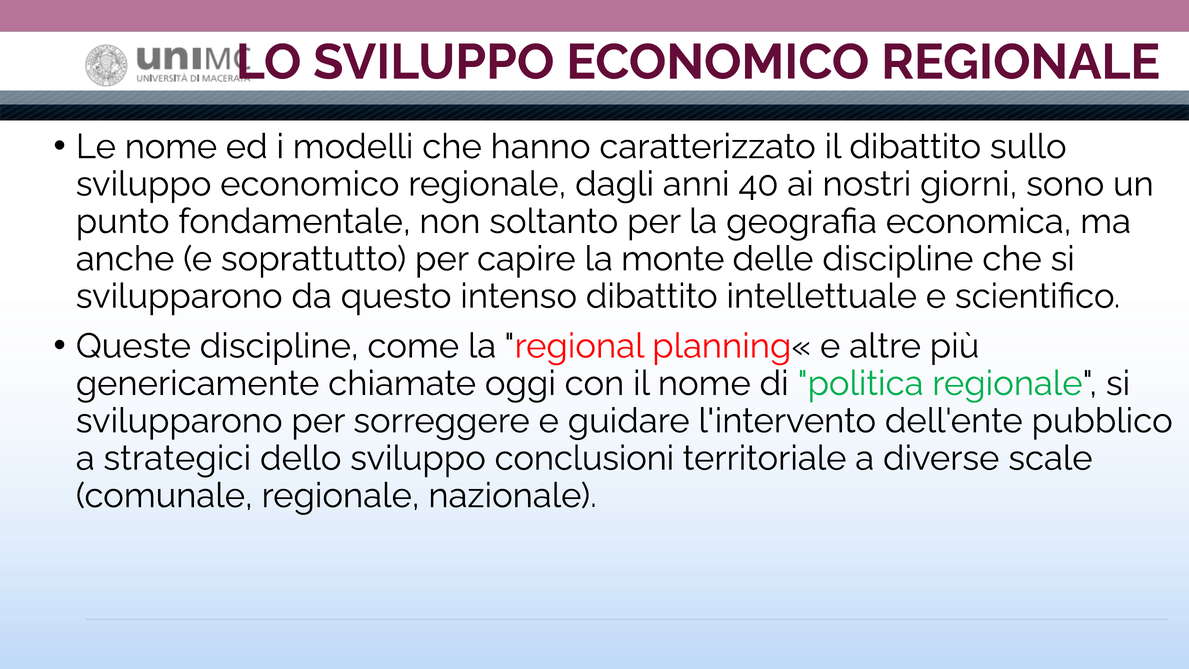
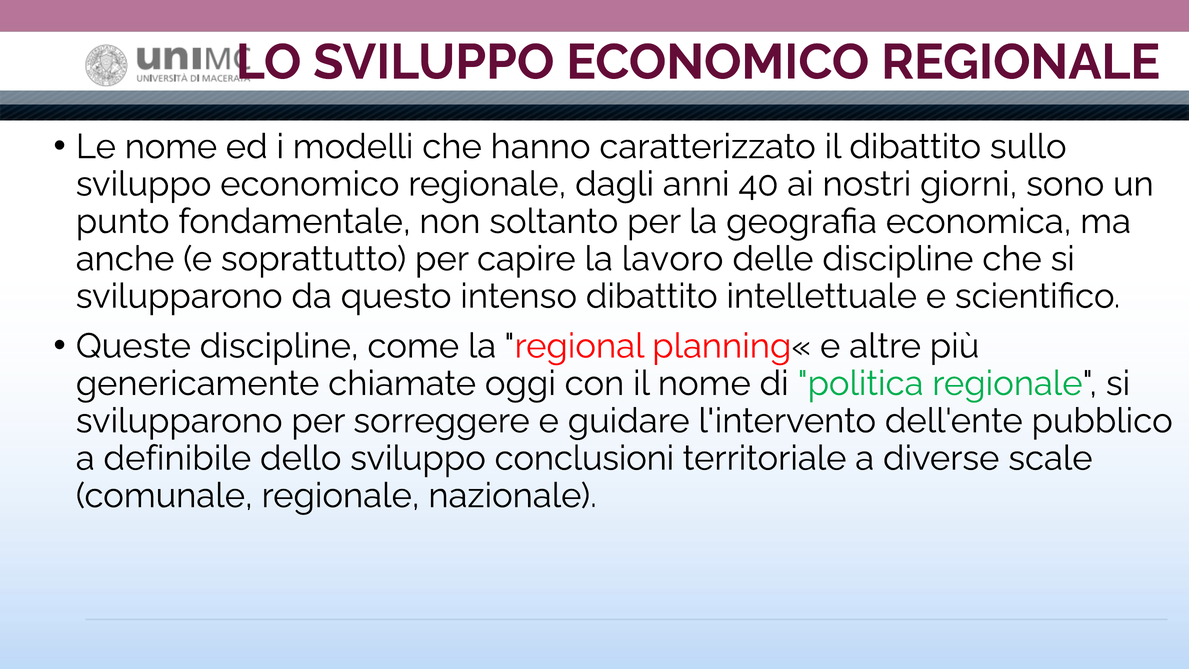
monte: monte -> lavoro
strategici: strategici -> definibile
